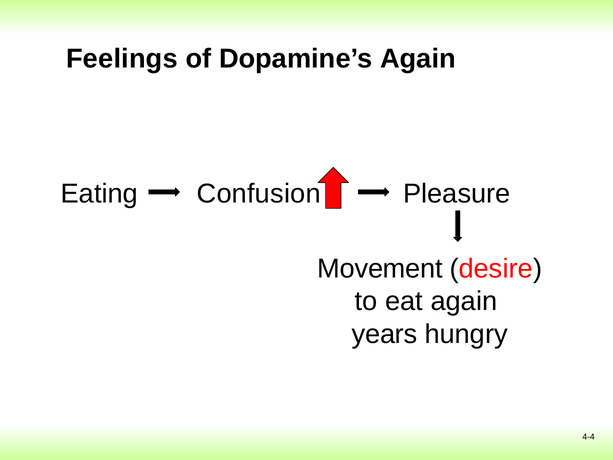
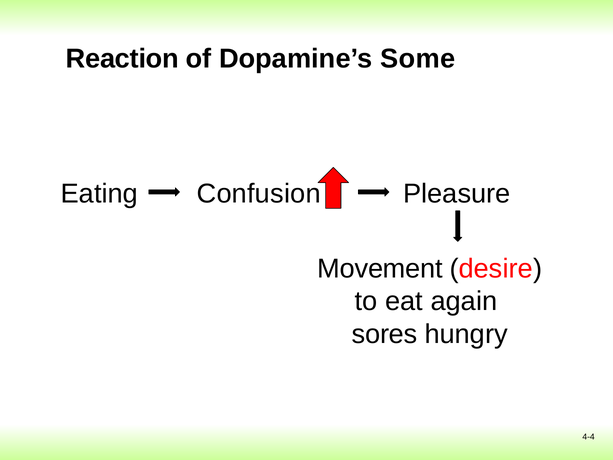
Feelings: Feelings -> Reaction
Dopamine’s Again: Again -> Some
years: years -> sores
